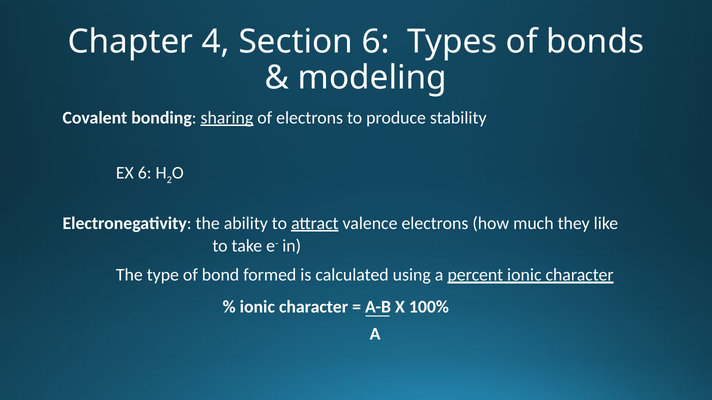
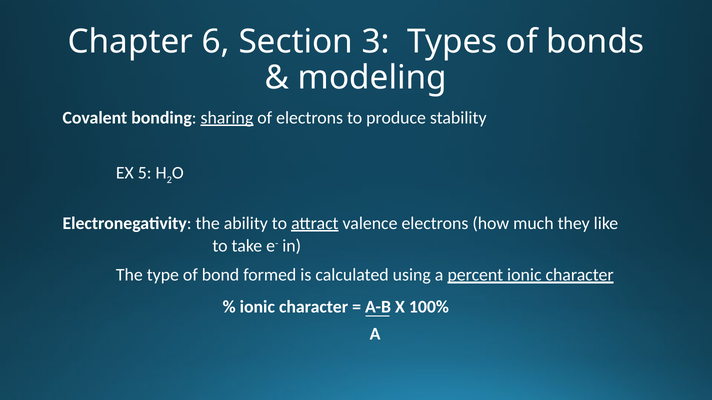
4: 4 -> 6
Section 6: 6 -> 3
EX 6: 6 -> 5
